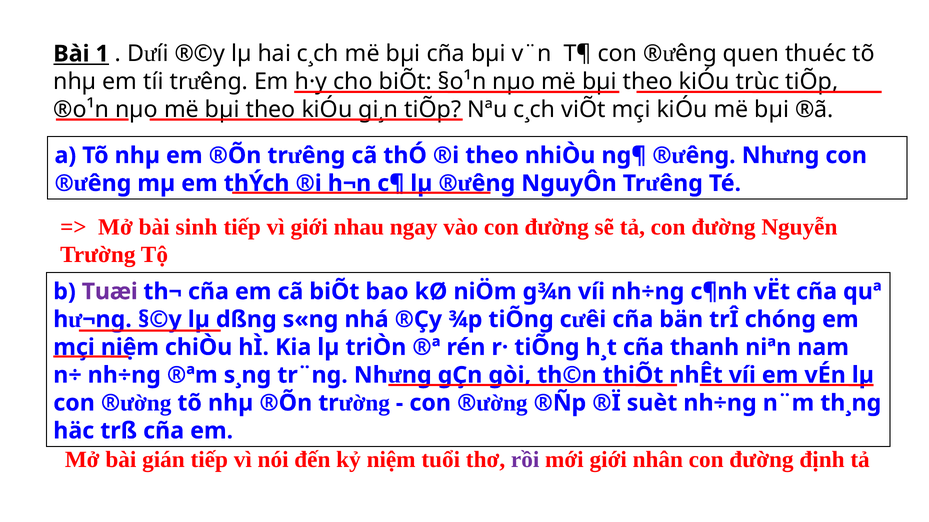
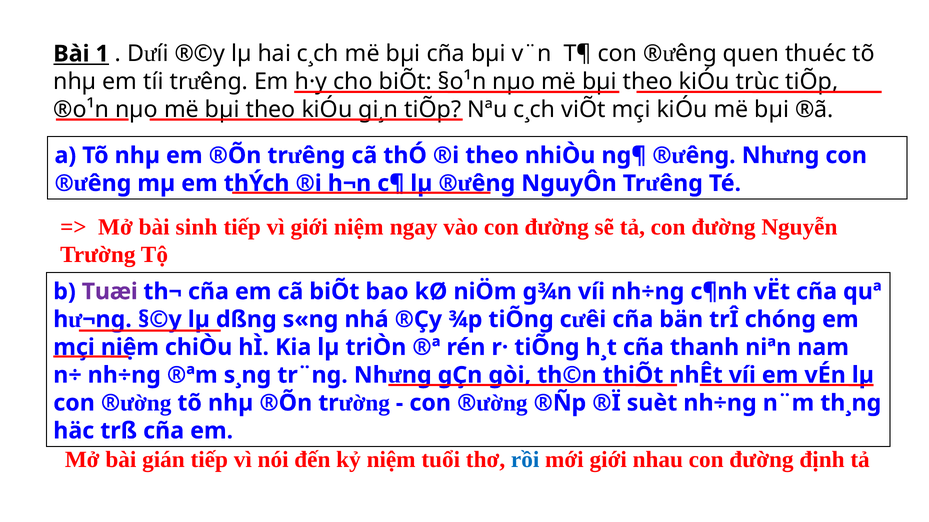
giới nhau: nhau -> niệm
rồi colour: purple -> blue
nhân: nhân -> nhau
